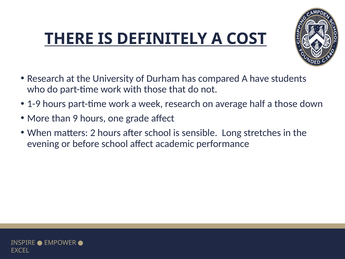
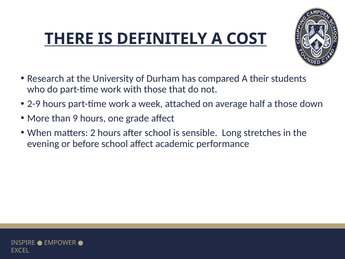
have: have -> their
1-9: 1-9 -> 2-9
week research: research -> attached
